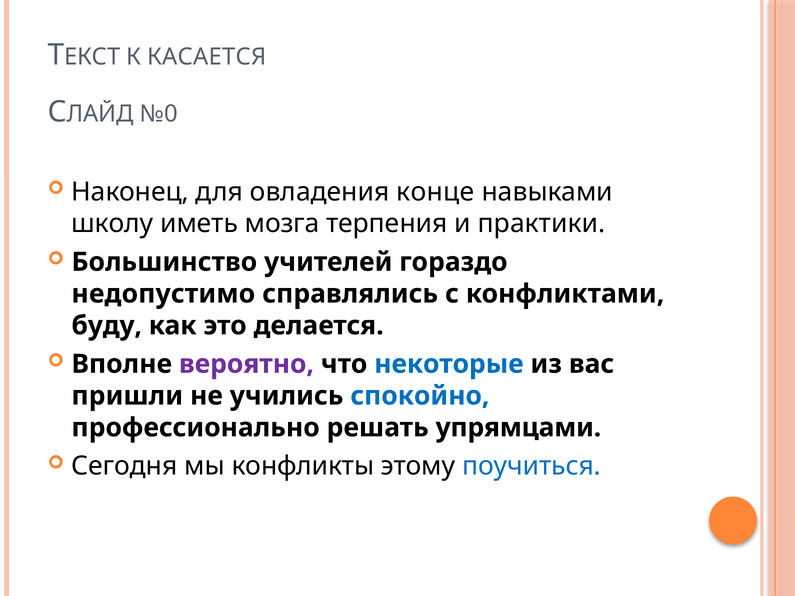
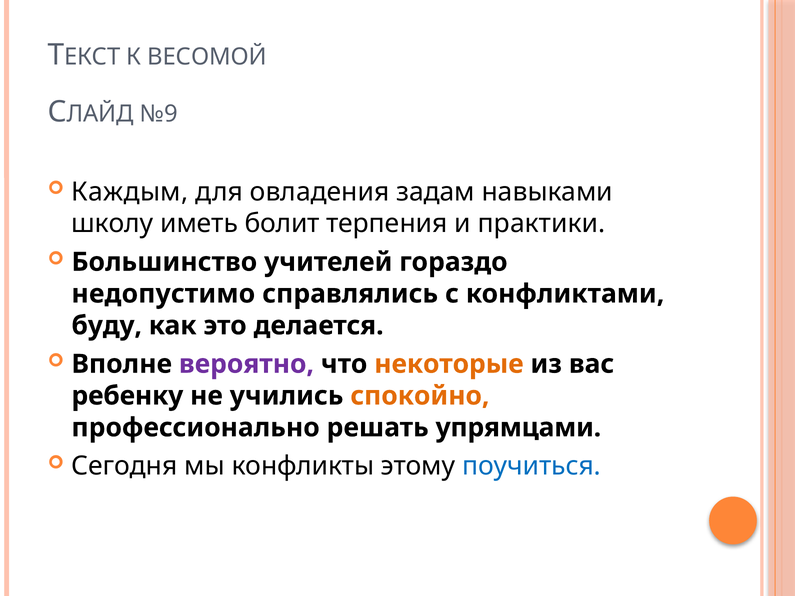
КАСАЕТСЯ: КАСАЕТСЯ -> ВЕСОМОЙ
№0: №0 -> №9
Наконец: Наконец -> Каждым
конце: конце -> задам
мозга: мозга -> болит
некоторые colour: blue -> orange
пришли: пришли -> ребенку
спокойно colour: blue -> orange
